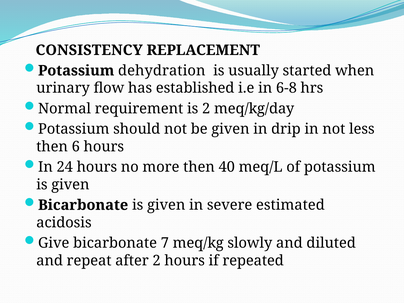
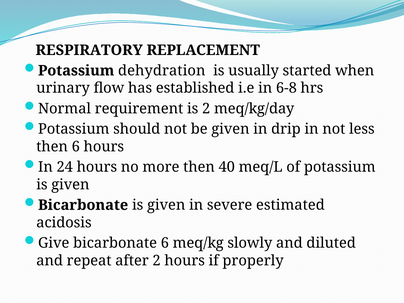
CONSISTENCY: CONSISTENCY -> RESPIRATORY
bicarbonate 7: 7 -> 6
repeated: repeated -> properly
